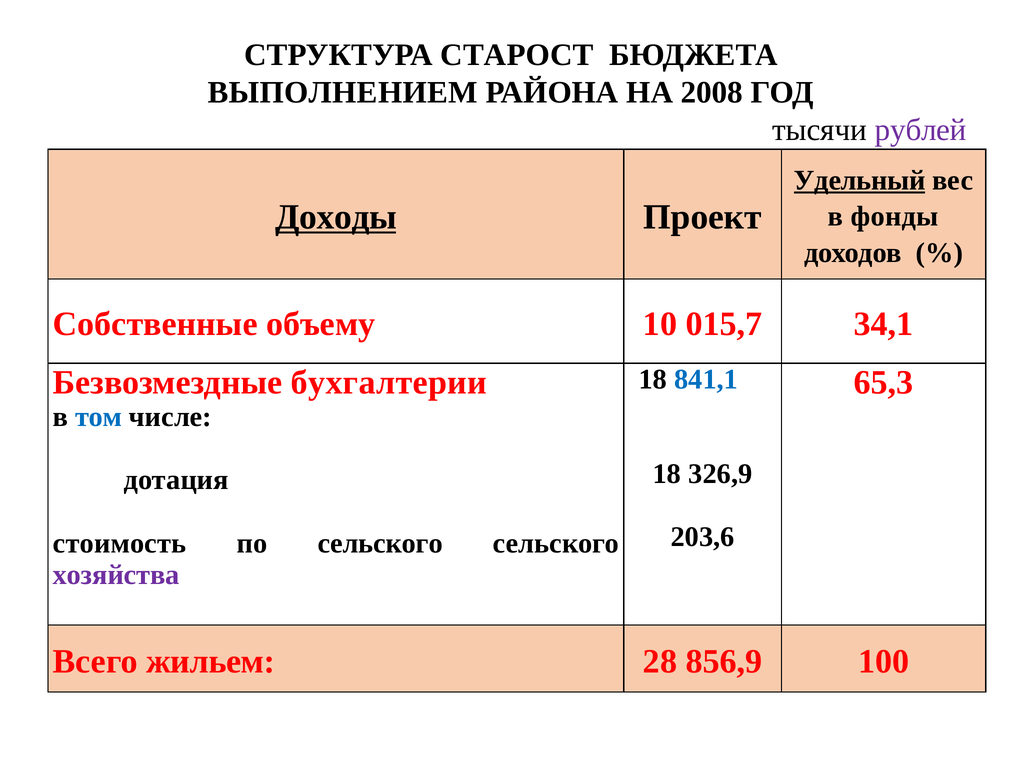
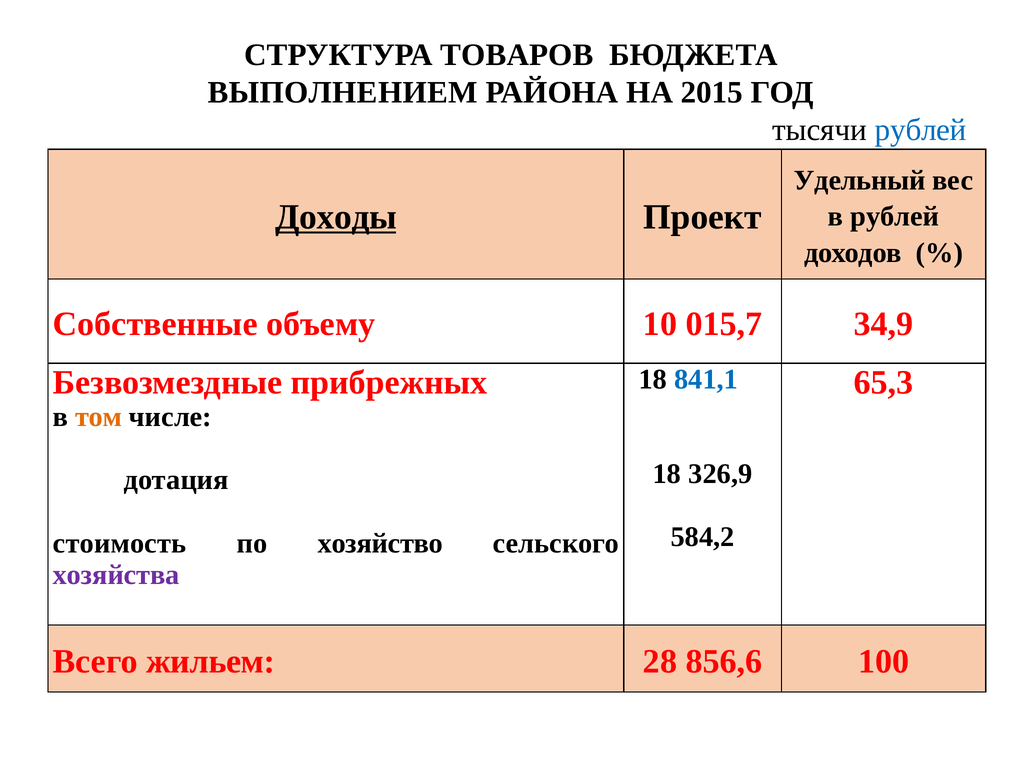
СТАРОСТ: СТАРОСТ -> ТОВАРОВ
2008: 2008 -> 2015
рублей at (921, 130) colour: purple -> blue
Удельный underline: present -> none
в фонды: фонды -> рублей
34,1: 34,1 -> 34,9
бухгалтерии: бухгалтерии -> прибрежных
том colour: blue -> orange
203,6: 203,6 -> 584,2
по сельского: сельского -> хозяйство
856,9: 856,9 -> 856,6
